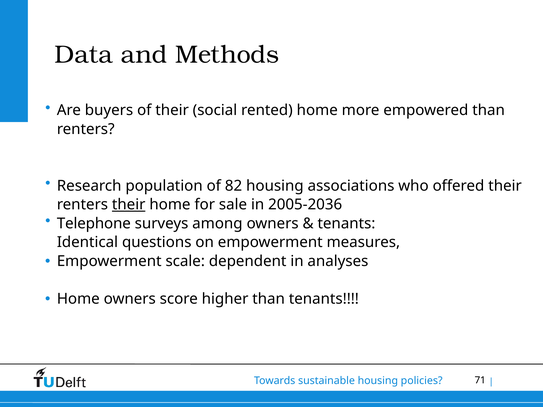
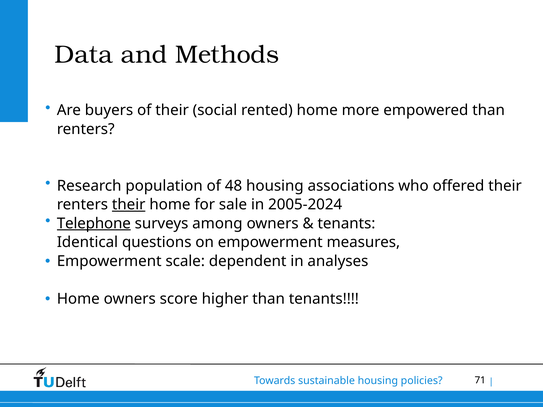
82: 82 -> 48
2005-2036: 2005-2036 -> 2005-2024
Telephone underline: none -> present
